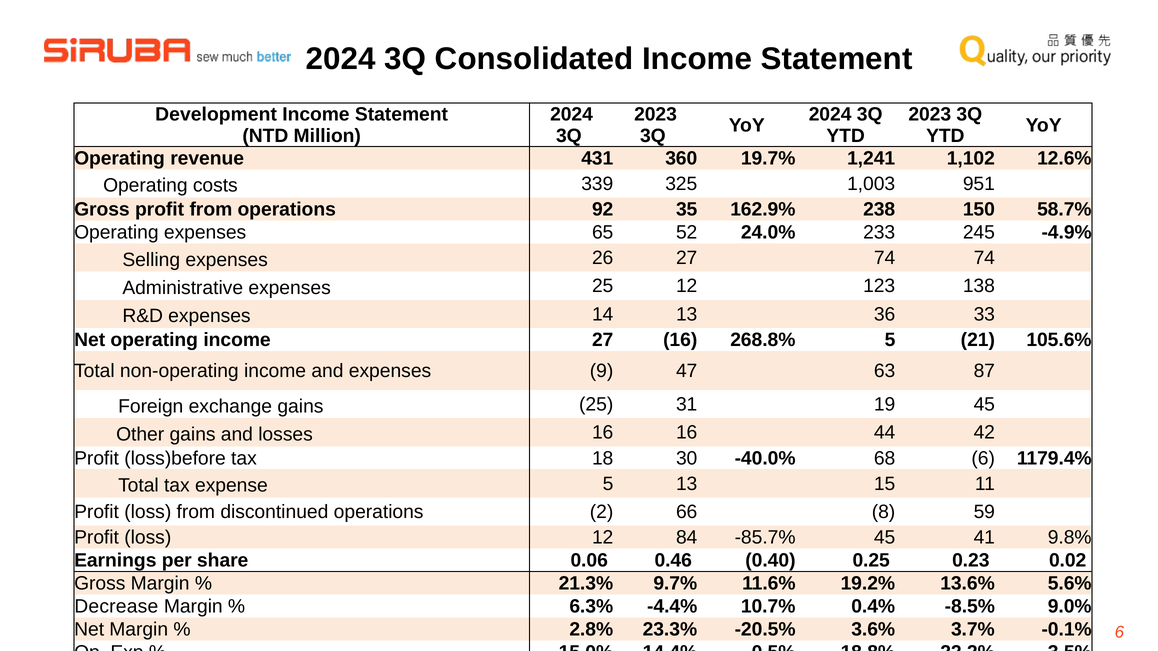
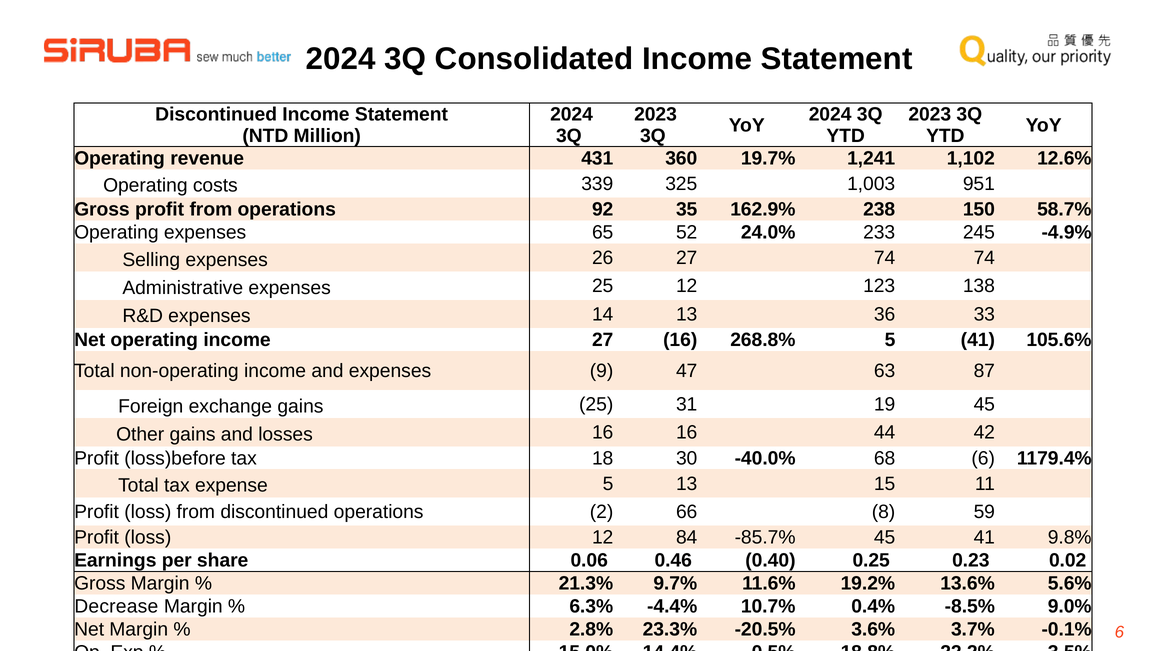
Development at (216, 115): Development -> Discontinued
5 21: 21 -> 41
